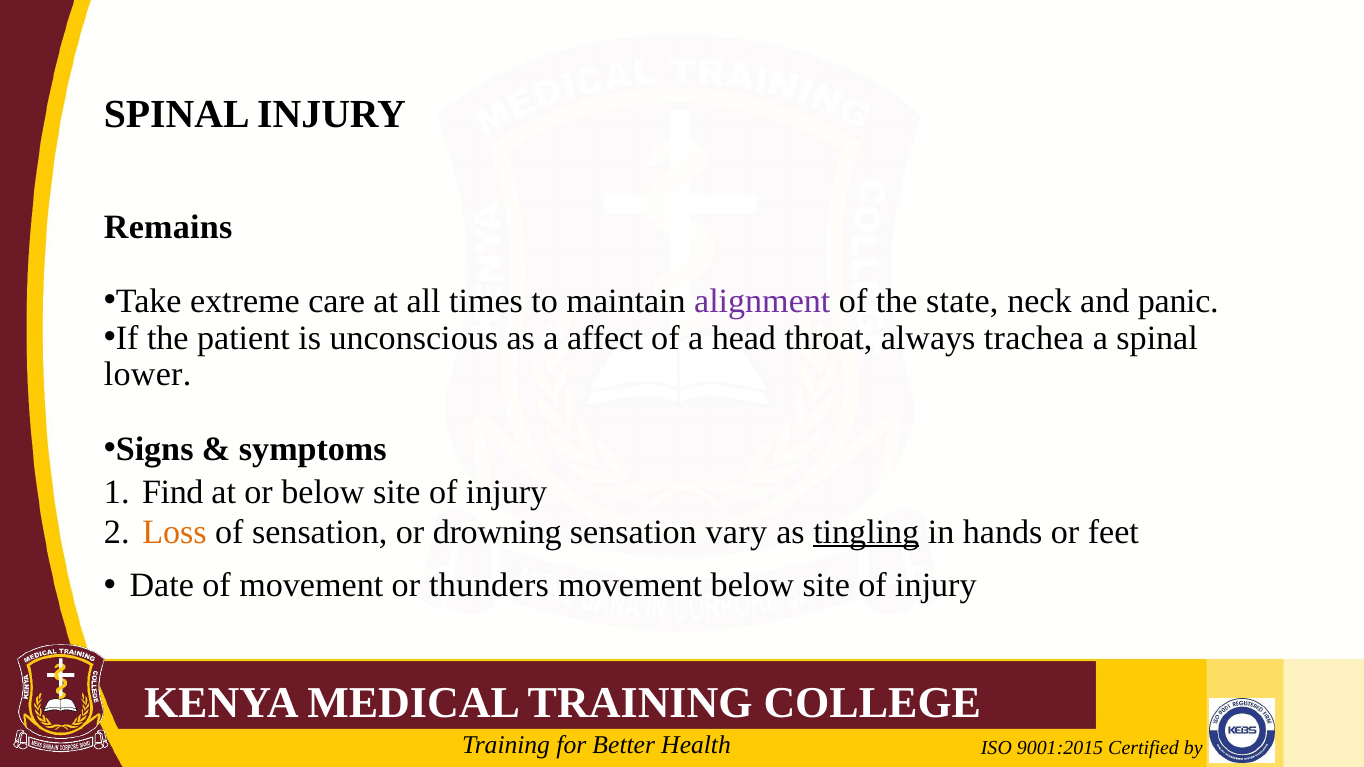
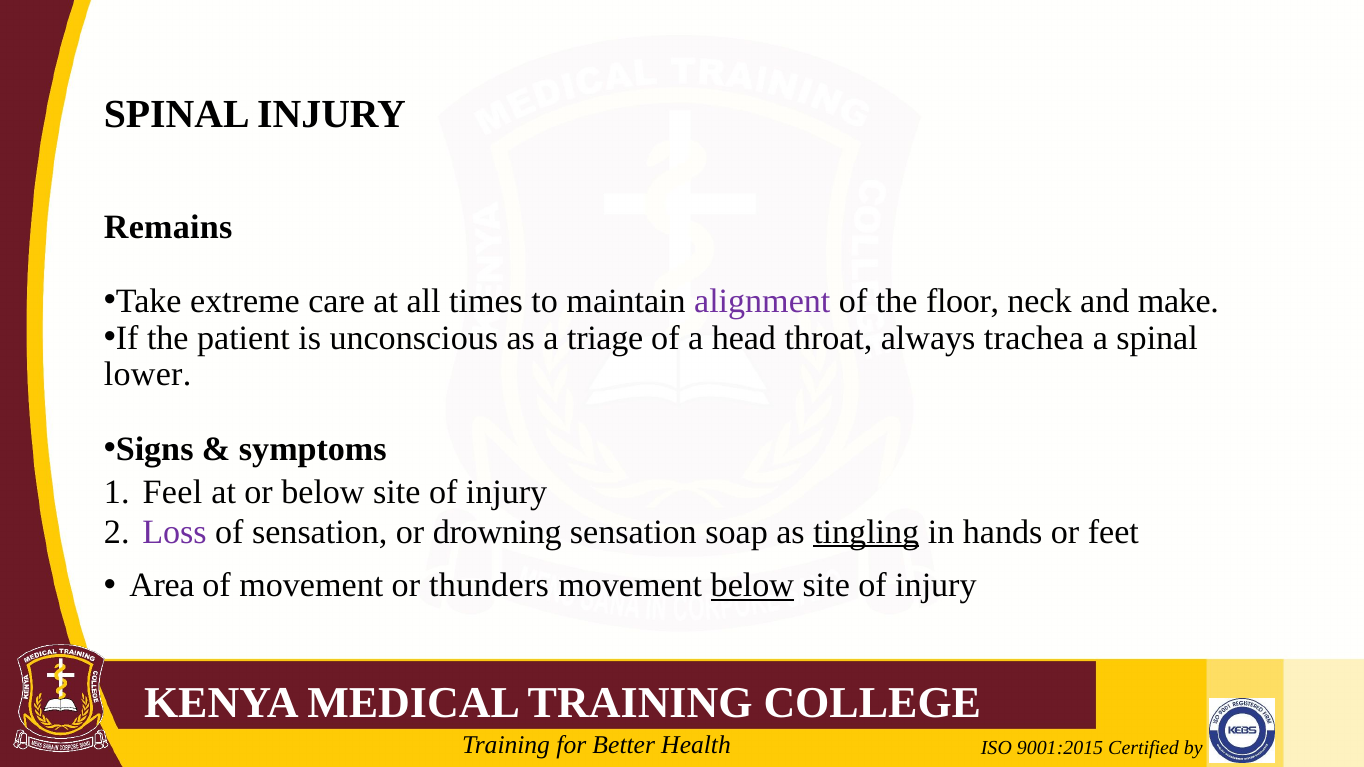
state: state -> floor
panic: panic -> make
affect: affect -> triage
Find: Find -> Feel
Loss colour: orange -> purple
vary: vary -> soap
Date: Date -> Area
below at (752, 585) underline: none -> present
